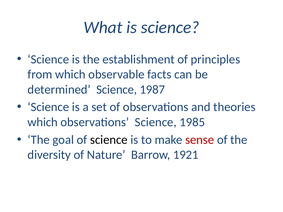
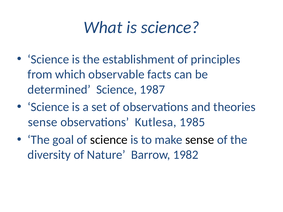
which at (43, 122): which -> sense
observations Science: Science -> Kutlesa
sense at (200, 140) colour: red -> black
1921: 1921 -> 1982
